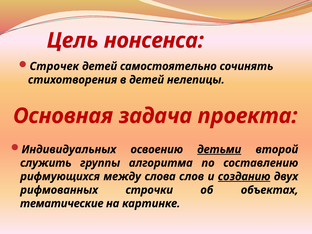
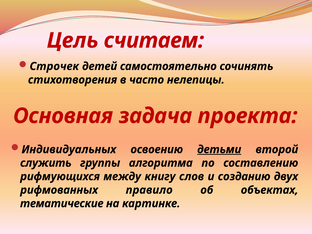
нонсенса: нонсенса -> считаем
в детей: детей -> часто
слова: слова -> книгу
созданию underline: present -> none
строчки: строчки -> правило
